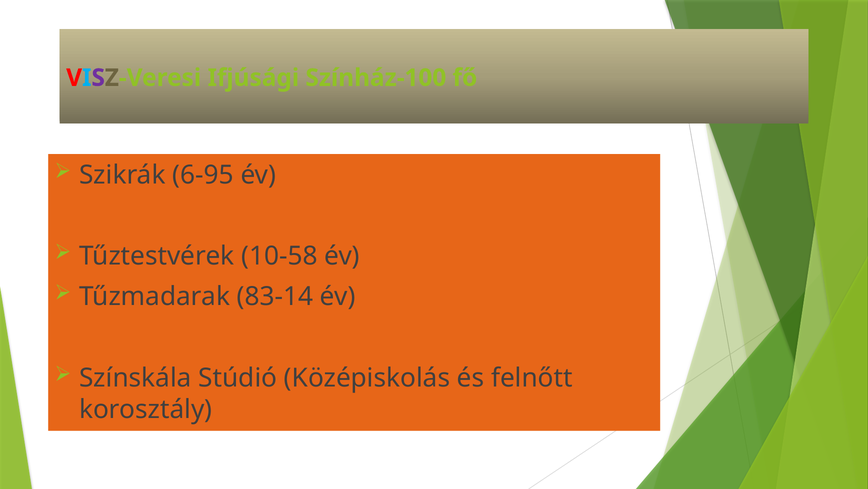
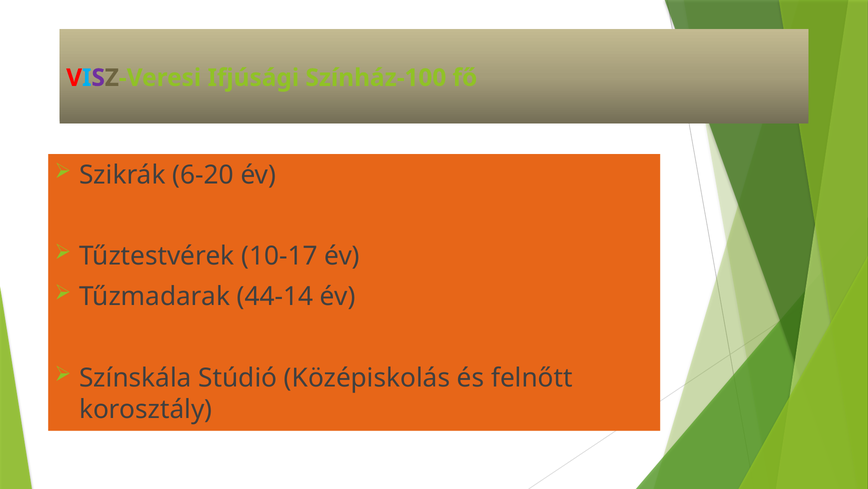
6-95: 6-95 -> 6-20
10-58: 10-58 -> 10-17
83-14: 83-14 -> 44-14
